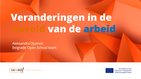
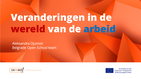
wereld colour: orange -> red
